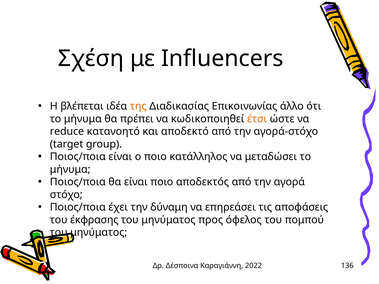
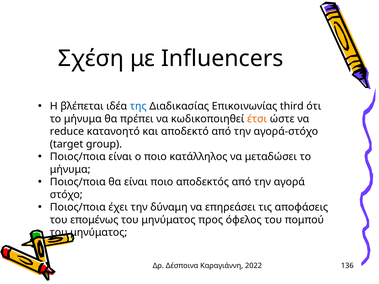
της colour: orange -> blue
άλλο: άλλο -> third
έκφρασης: έκφρασης -> επομένως
